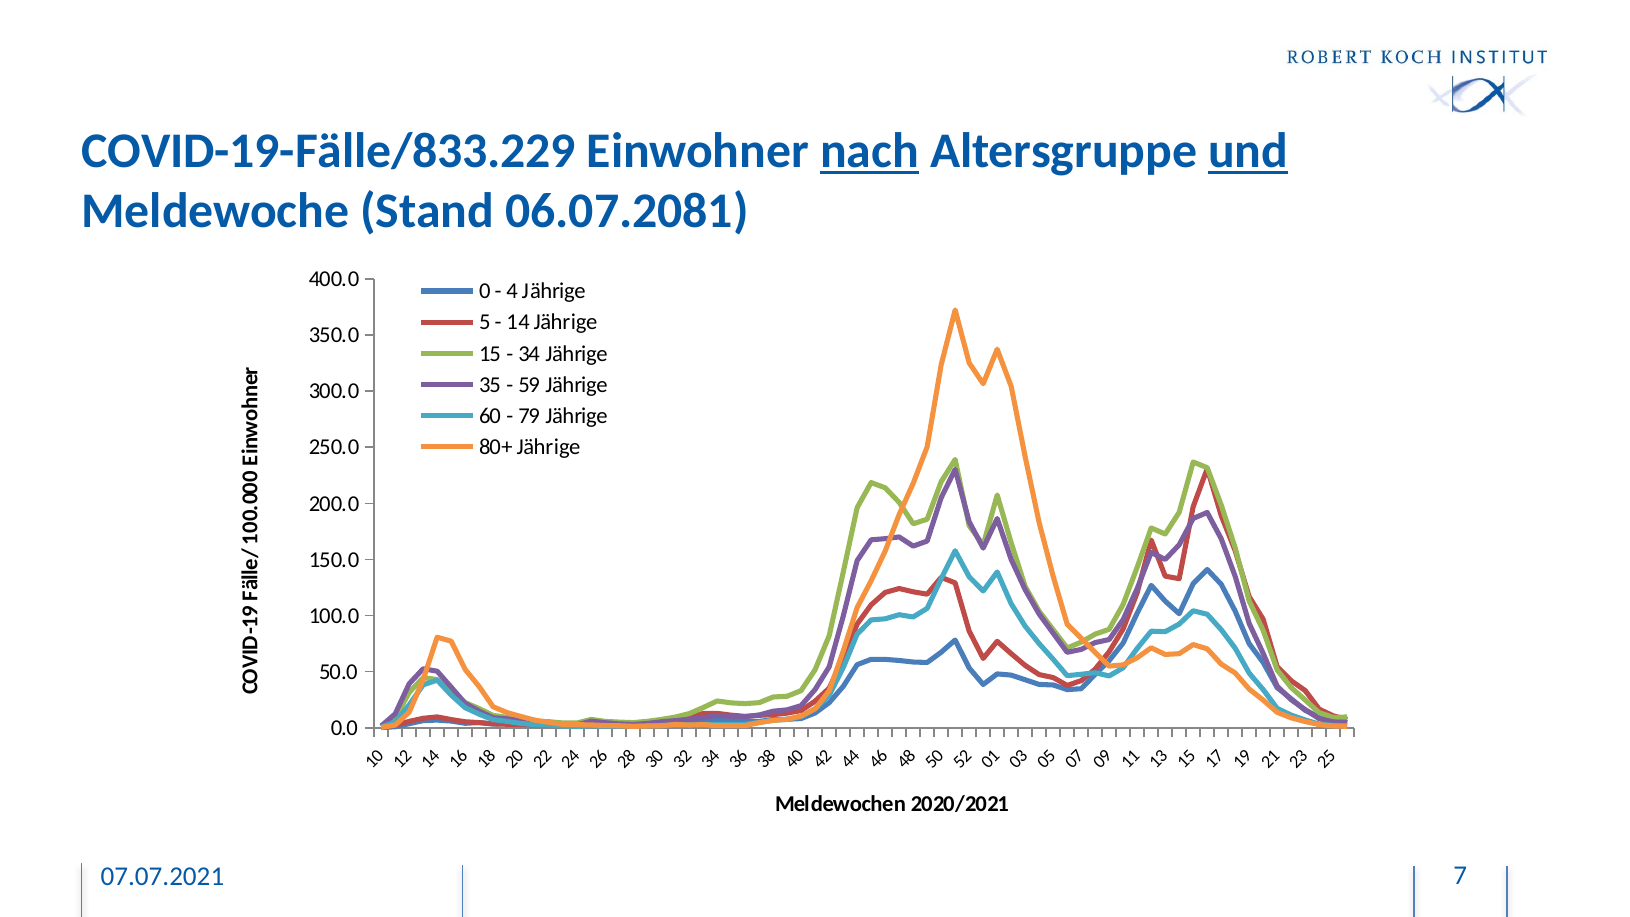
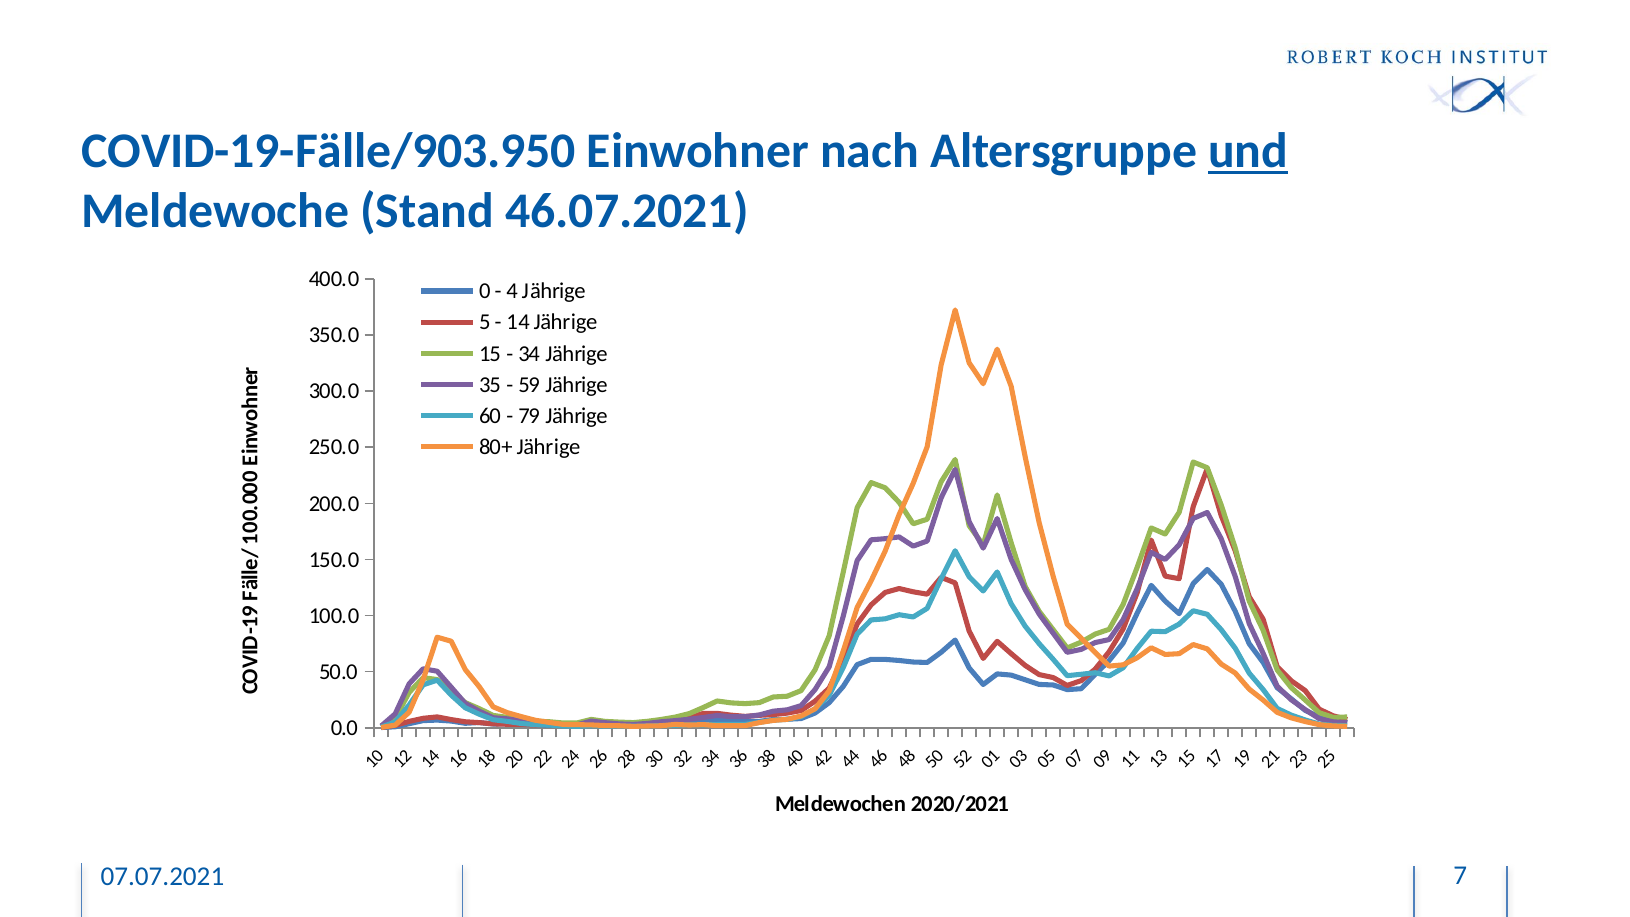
COVID-19-Fälle/833.229: COVID-19-Fälle/833.229 -> COVID-19-Fälle/903.950
nach underline: present -> none
06.07.2081: 06.07.2081 -> 46.07.2021
